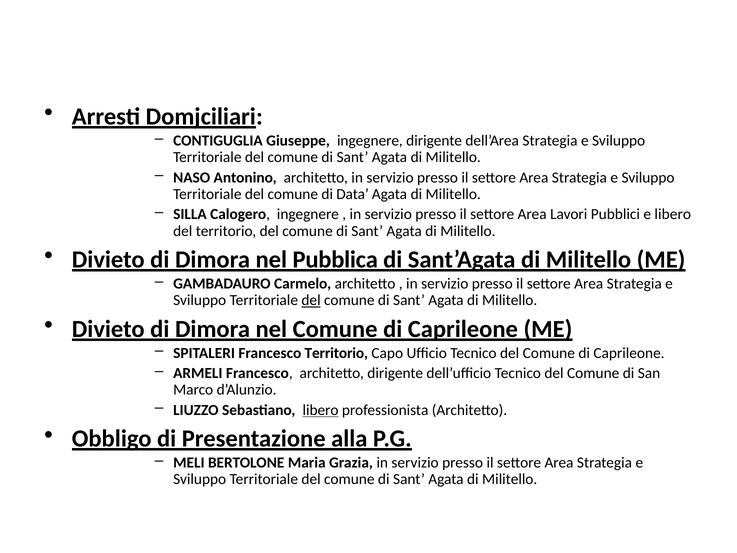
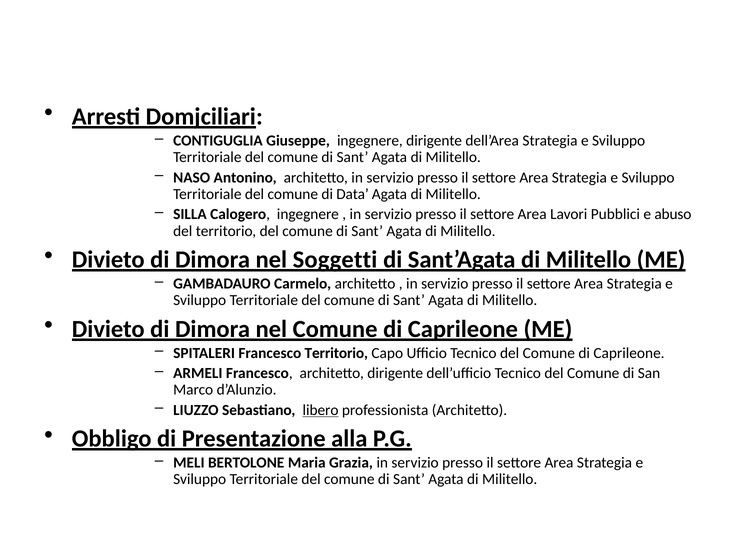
e libero: libero -> abuso
Pubblica: Pubblica -> Soggetti
del at (311, 300) underline: present -> none
